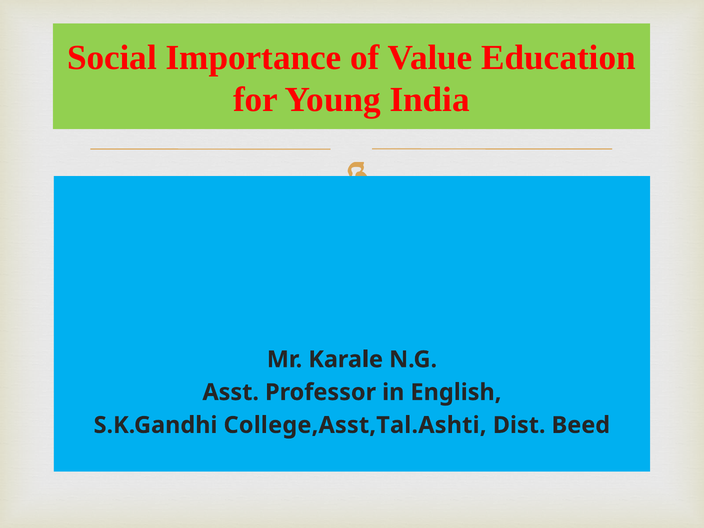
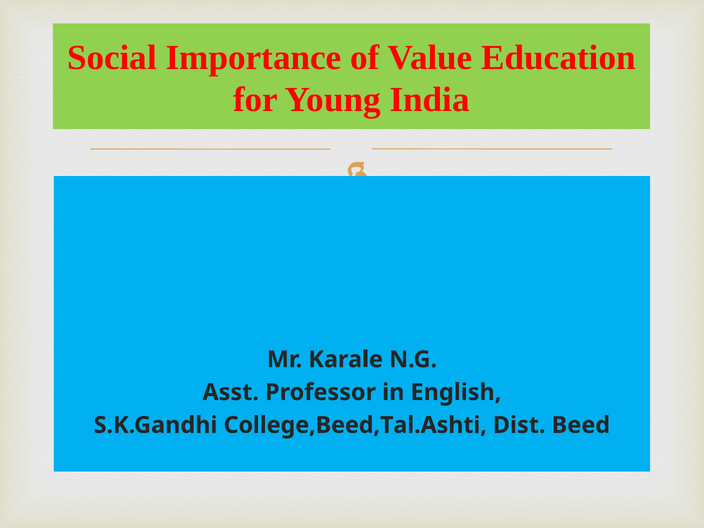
College,Asst,Tal.Ashti: College,Asst,Tal.Ashti -> College,Beed,Tal.Ashti
